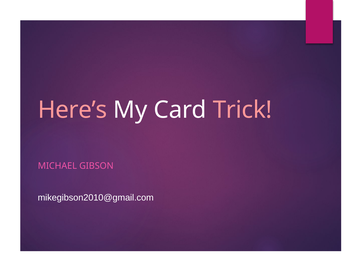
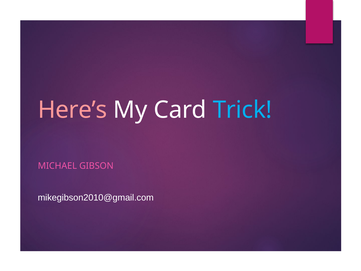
Trick colour: pink -> light blue
